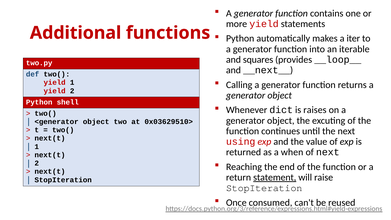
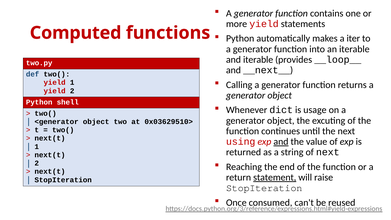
Additional: Additional -> Computed
and squares: squares -> iterable
raises: raises -> usage
and at (281, 142) underline: none -> present
when: when -> string
